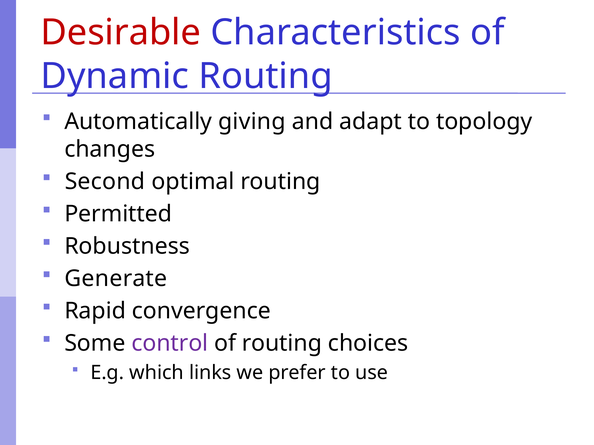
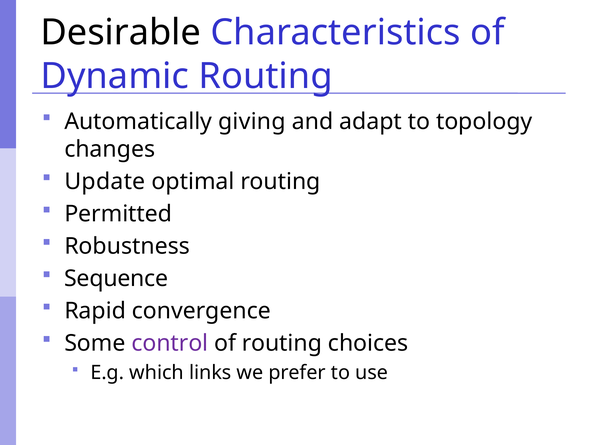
Desirable colour: red -> black
Second: Second -> Update
Generate: Generate -> Sequence
